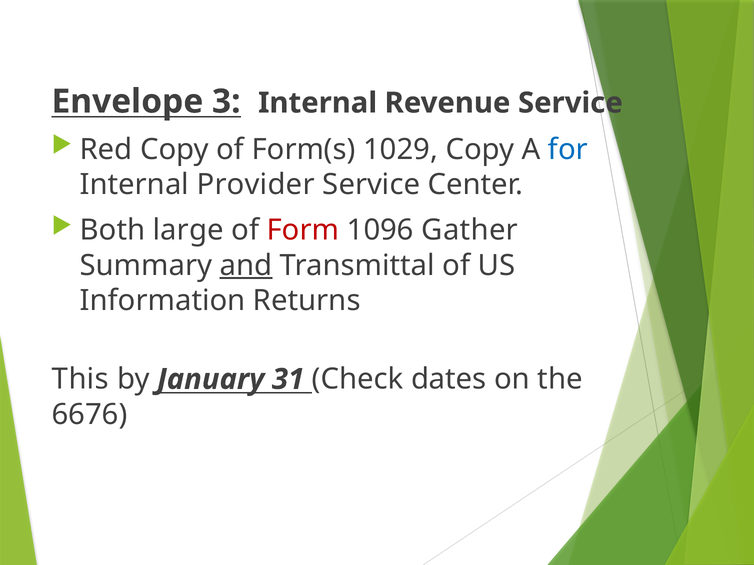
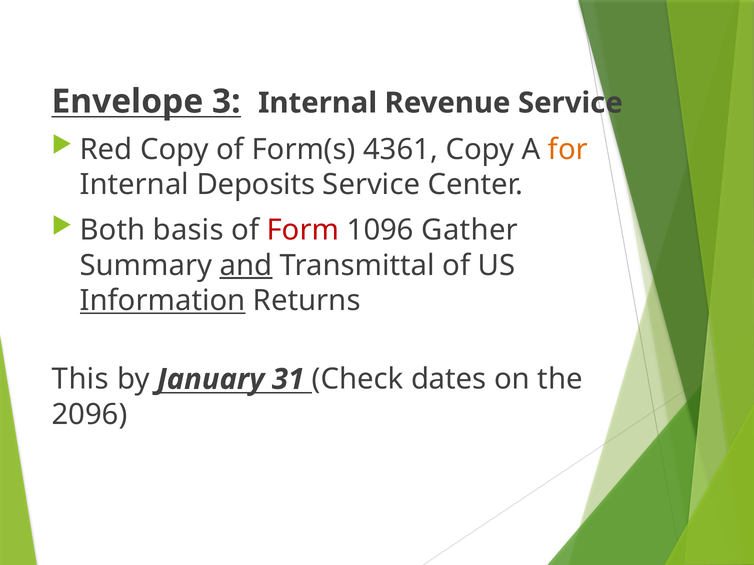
1029: 1029 -> 4361
for colour: blue -> orange
Provider: Provider -> Deposits
large: large -> basis
Information underline: none -> present
6676: 6676 -> 2096
